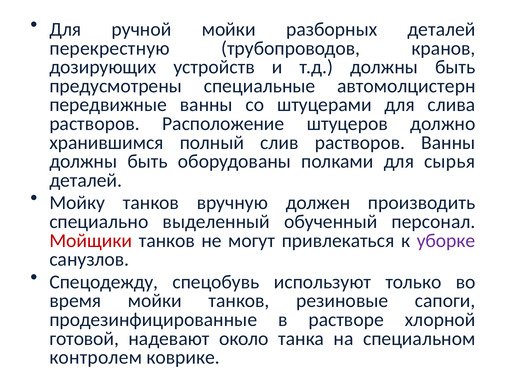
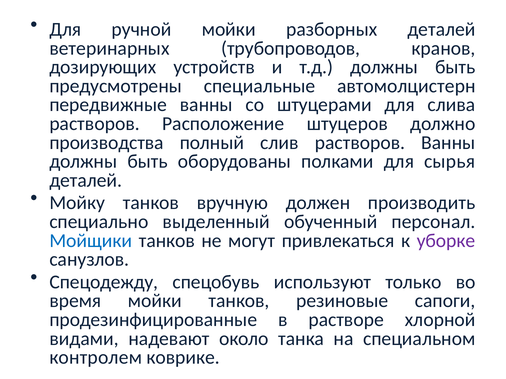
перекрестную: перекрестную -> ветеринарных
хранившимся: хранившимся -> производства
Мойщики colour: red -> blue
готовой: готовой -> видами
